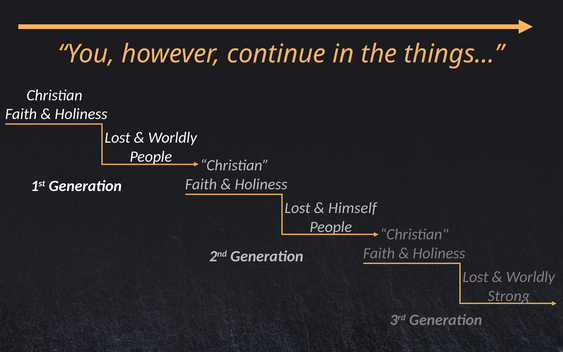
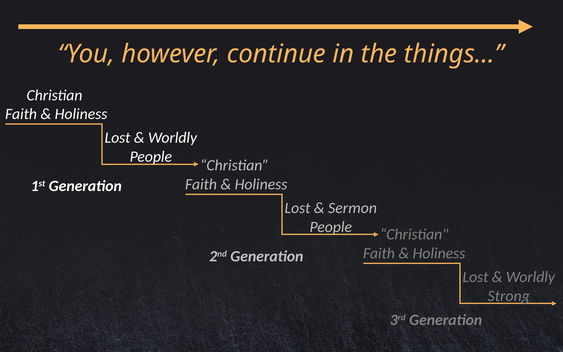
Himself: Himself -> Sermon
